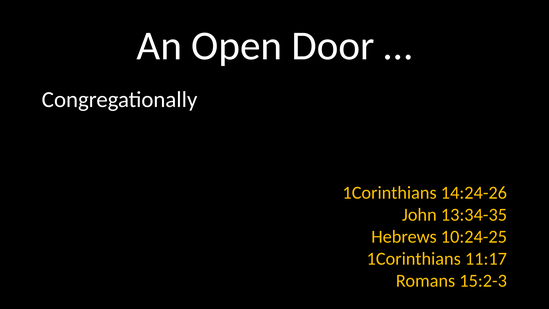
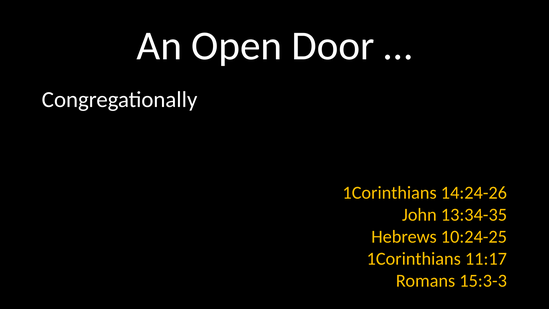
15:2-3: 15:2-3 -> 15:3-3
